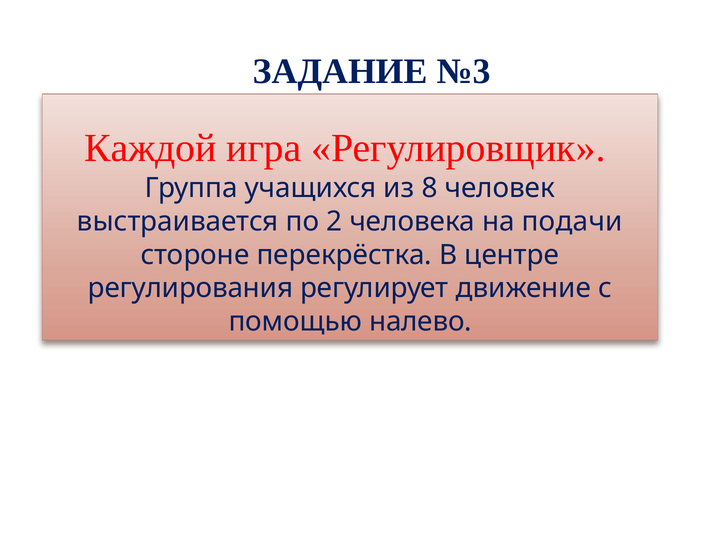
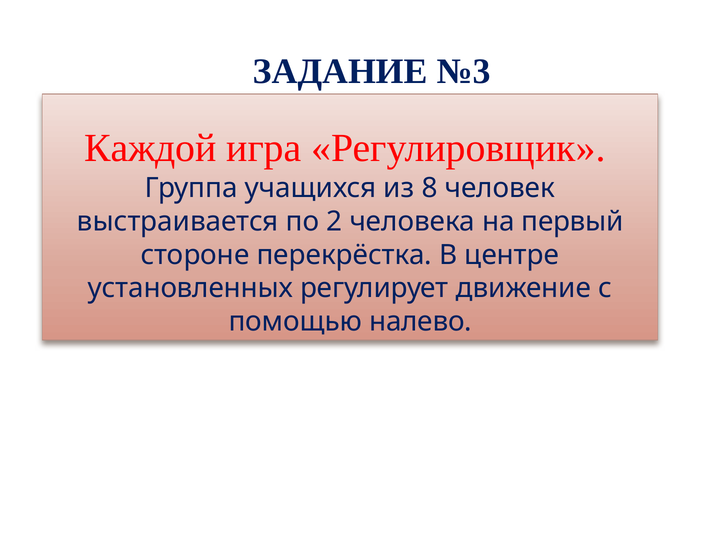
подачи: подачи -> первый
регулирования: регулирования -> установленных
